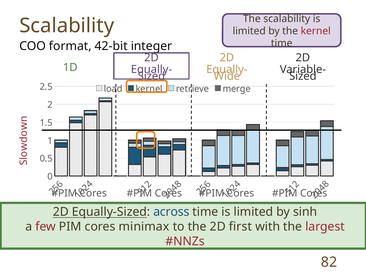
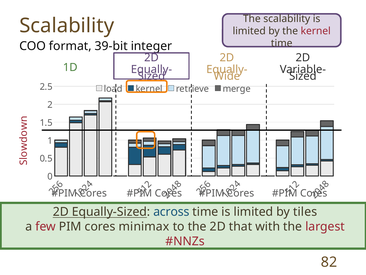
42-bit: 42-bit -> 39-bit
sinh: sinh -> tiles
first: first -> that
